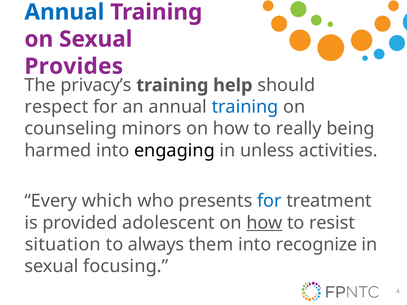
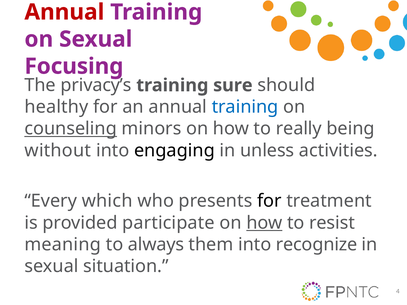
Annual at (64, 12) colour: blue -> red
Provides: Provides -> Focusing
help: help -> sure
respect: respect -> healthy
counseling underline: none -> present
harmed: harmed -> without
for at (269, 201) colour: blue -> black
adolescent: adolescent -> participate
situation: situation -> meaning
focusing: focusing -> situation
